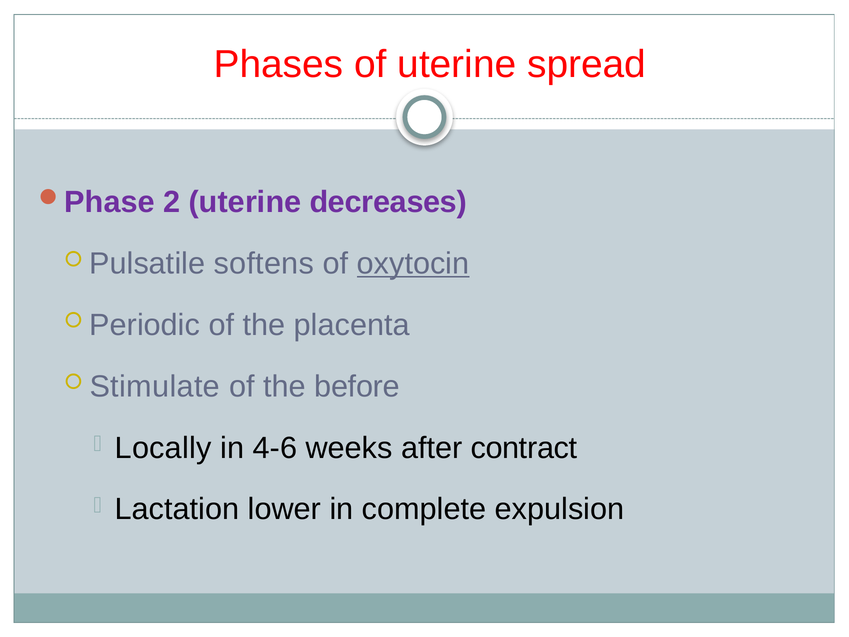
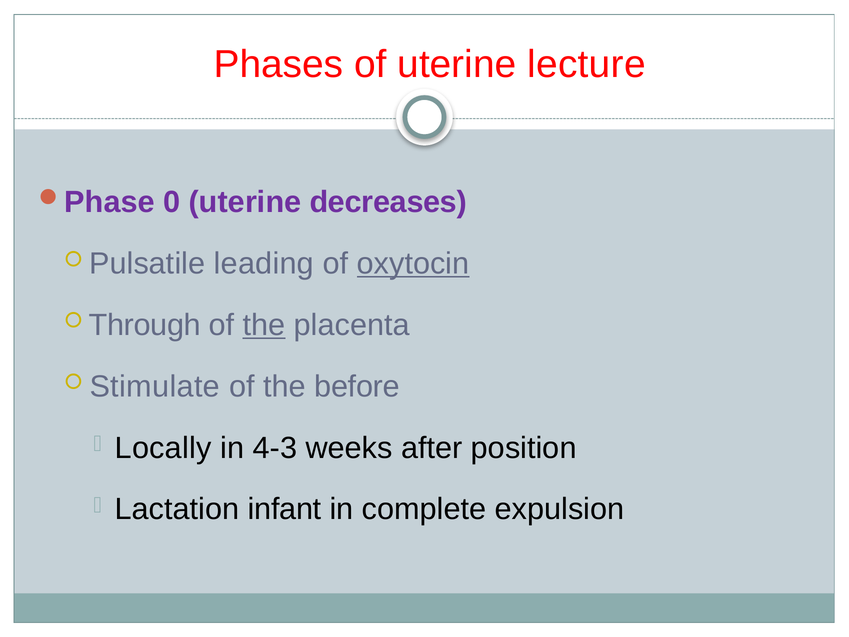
spread: spread -> lecture
2: 2 -> 0
softens: softens -> leading
Periodic: Periodic -> Through
the at (264, 325) underline: none -> present
4-6: 4-6 -> 4-3
contract: contract -> position
lower: lower -> infant
